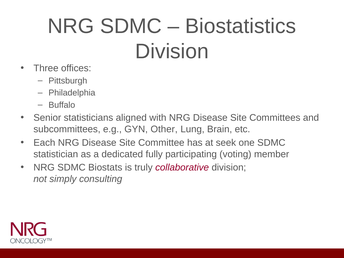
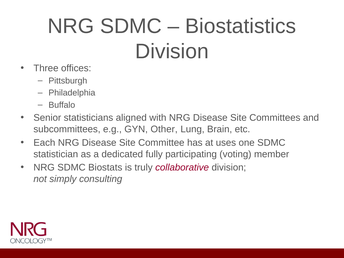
seek: seek -> uses
